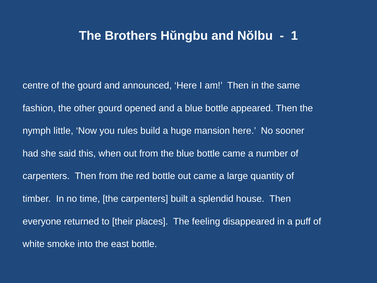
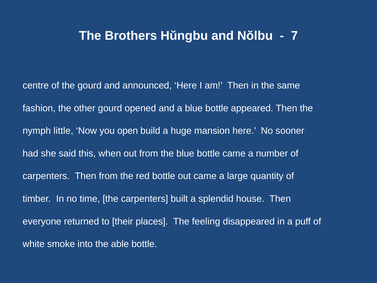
1: 1 -> 7
rules: rules -> open
east: east -> able
